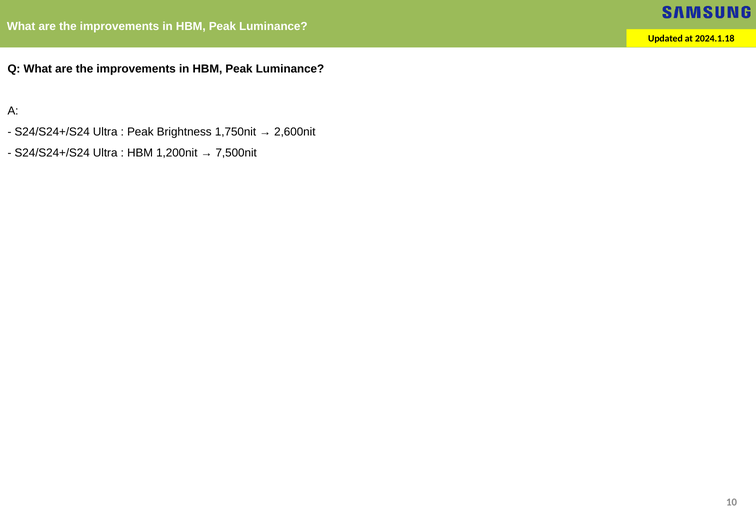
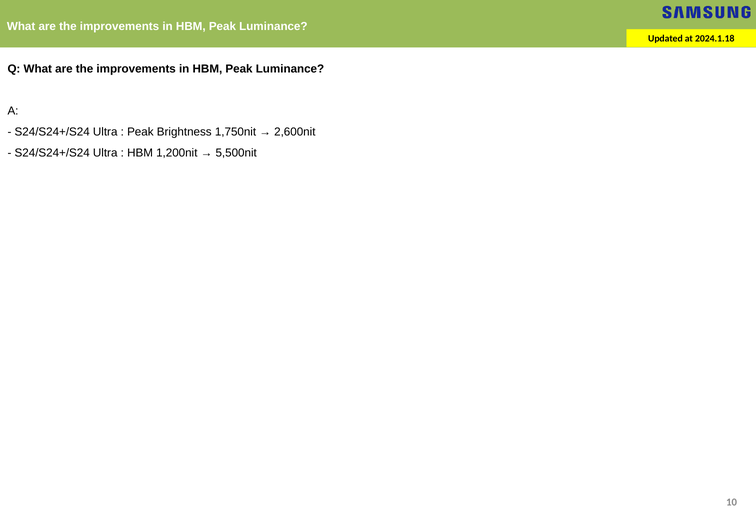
7,500nit: 7,500nit -> 5,500nit
